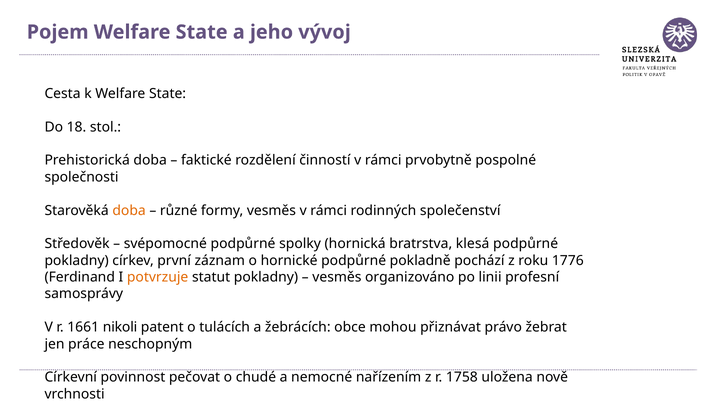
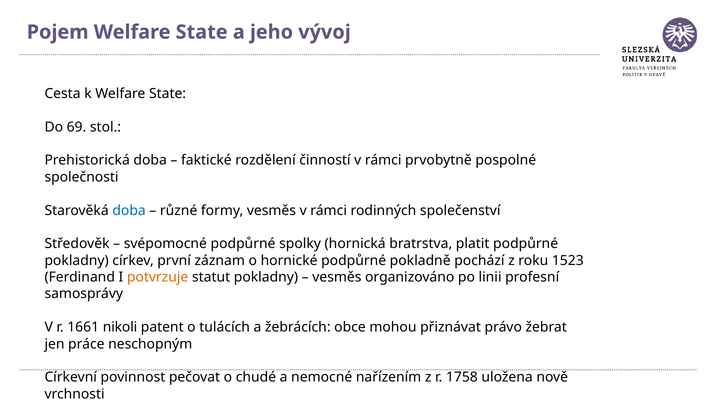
18: 18 -> 69
doba at (129, 211) colour: orange -> blue
klesá: klesá -> platit
1776: 1776 -> 1523
